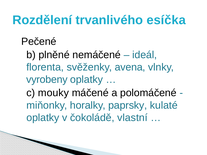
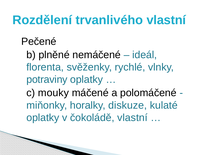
trvanlivého esíčka: esíčka -> vlastní
avena: avena -> rychlé
vyrobeny: vyrobeny -> potraviny
paprsky: paprsky -> diskuze
